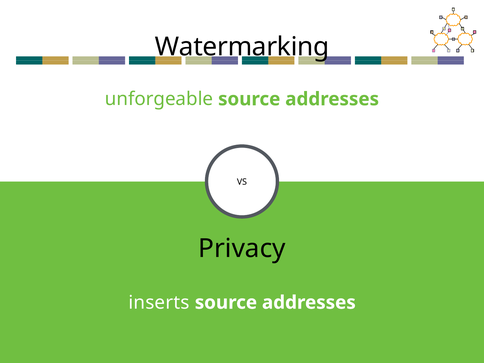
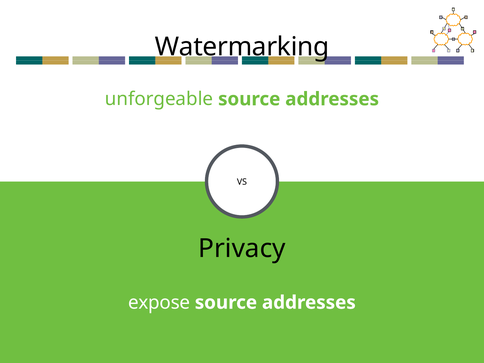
inserts: inserts -> expose
